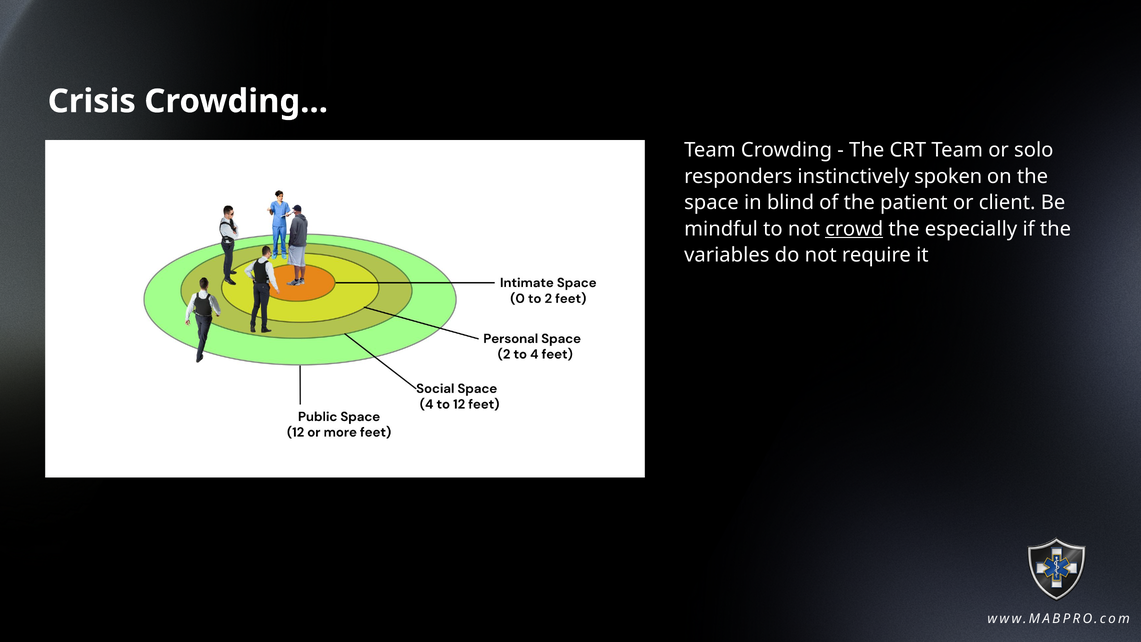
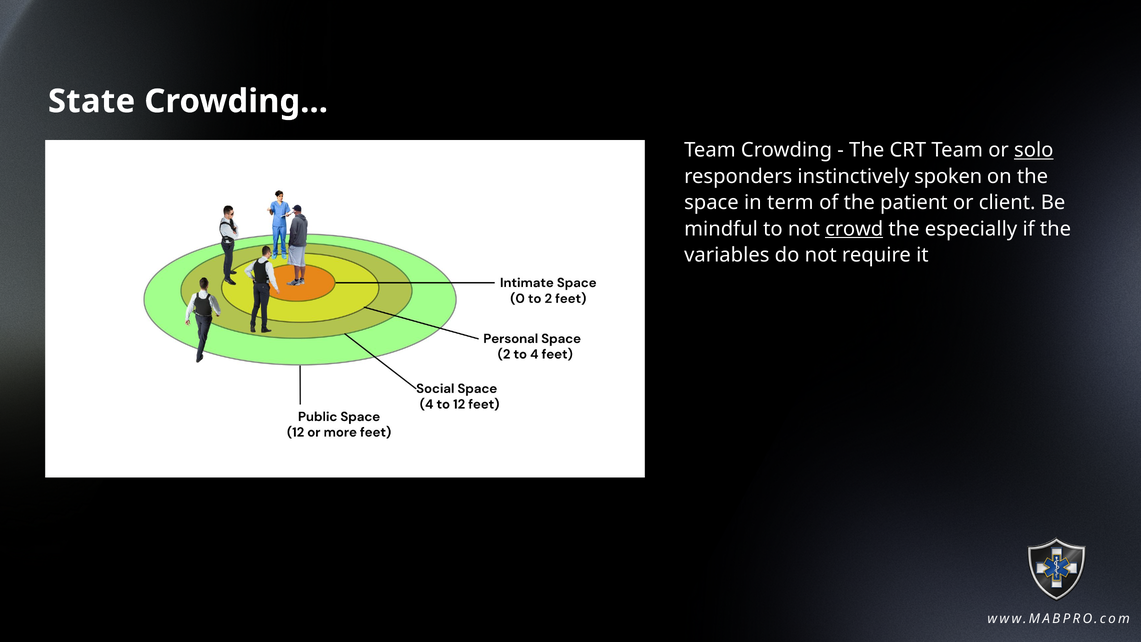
Crisis: Crisis -> State
solo underline: none -> present
blind: blind -> term
